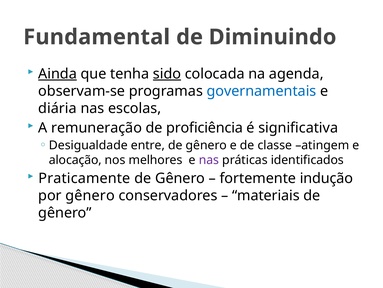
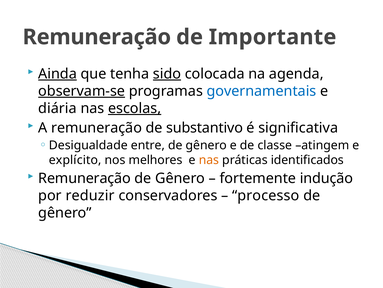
Fundamental at (97, 37): Fundamental -> Remuneração
Diminuindo: Diminuindo -> Importante
observam-se underline: none -> present
escolas underline: none -> present
proficiência: proficiência -> substantivo
alocação: alocação -> explícito
nas at (209, 160) colour: purple -> orange
Praticamente at (84, 178): Praticamente -> Remuneração
por gênero: gênero -> reduzir
materiais: materiais -> processo
